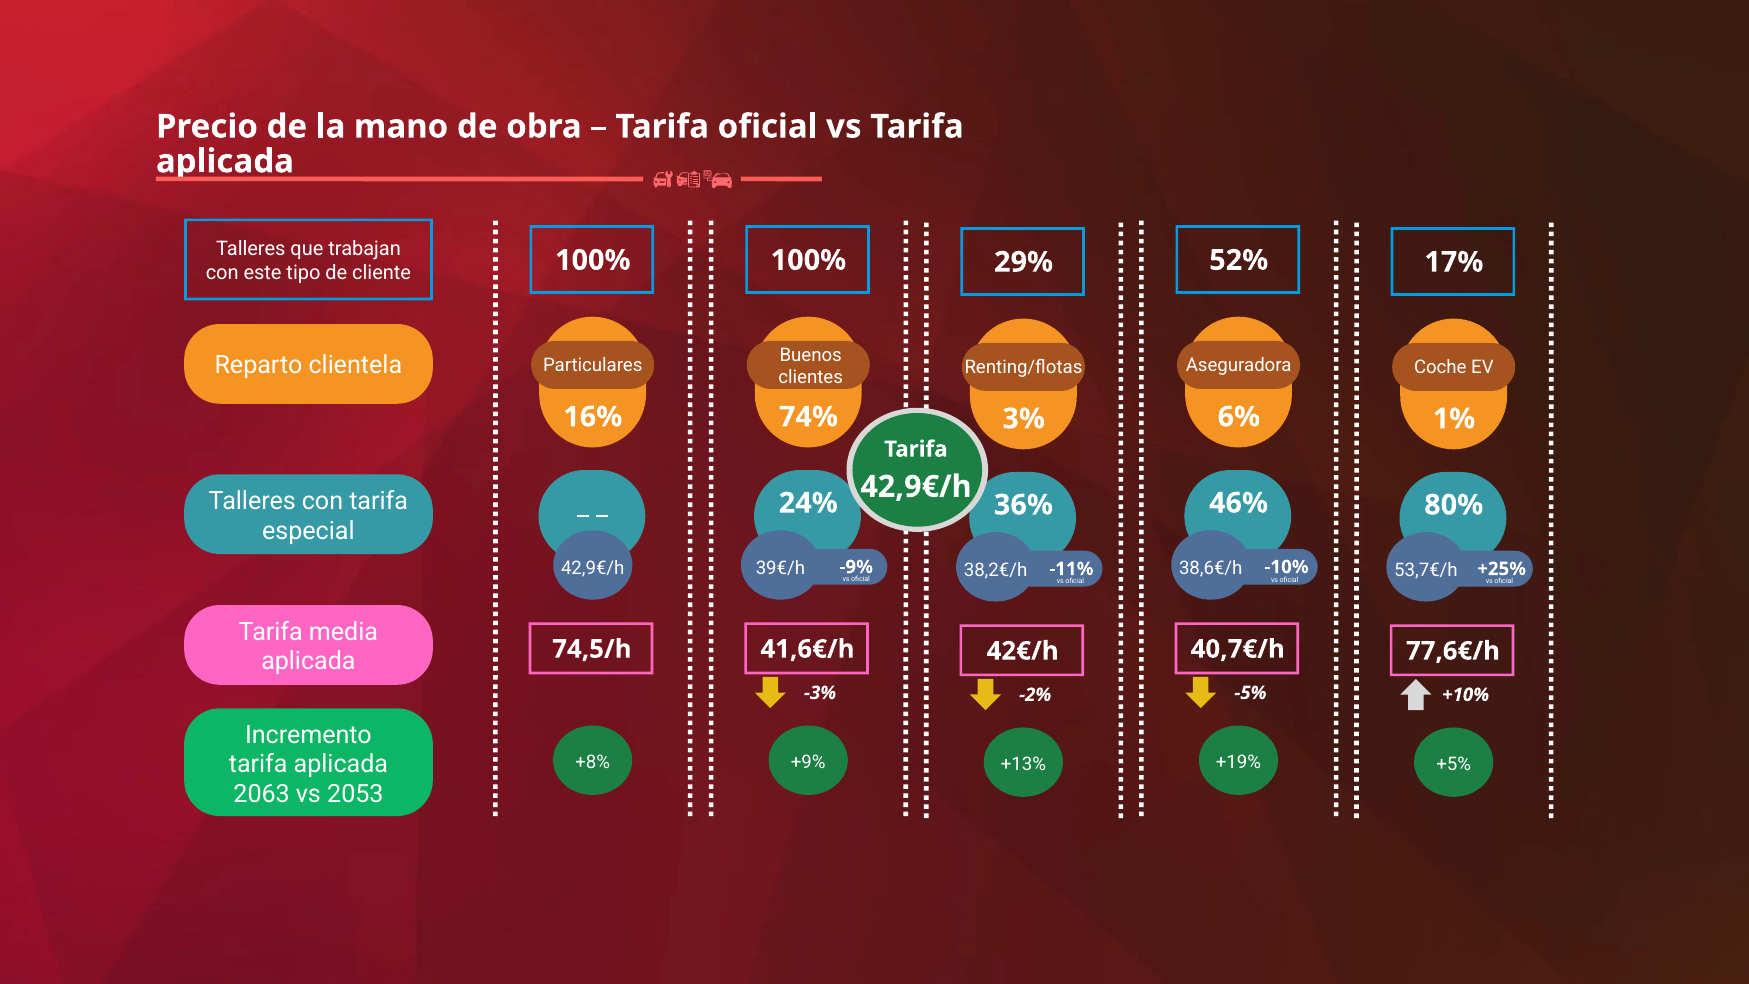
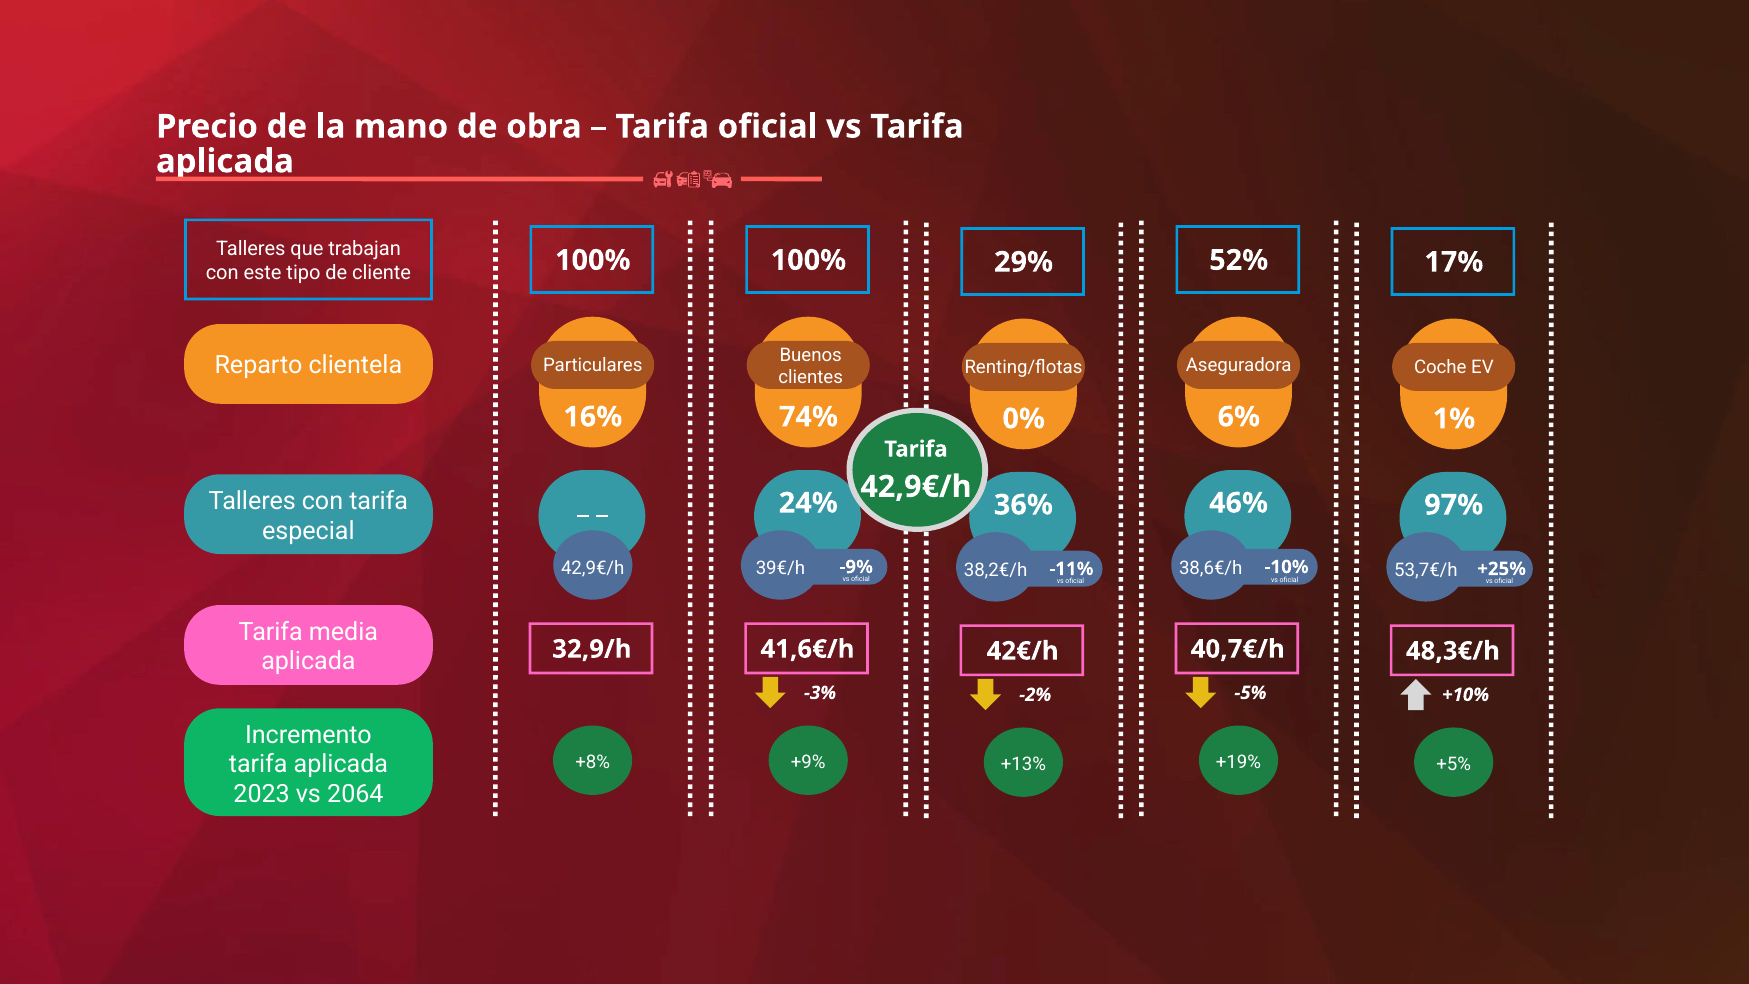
3%: 3% -> 0%
80%: 80% -> 97%
74,5/h: 74,5/h -> 32,9/h
77,6€/h: 77,6€/h -> 48,3€/h
2063: 2063 -> 2023
2053: 2053 -> 2064
